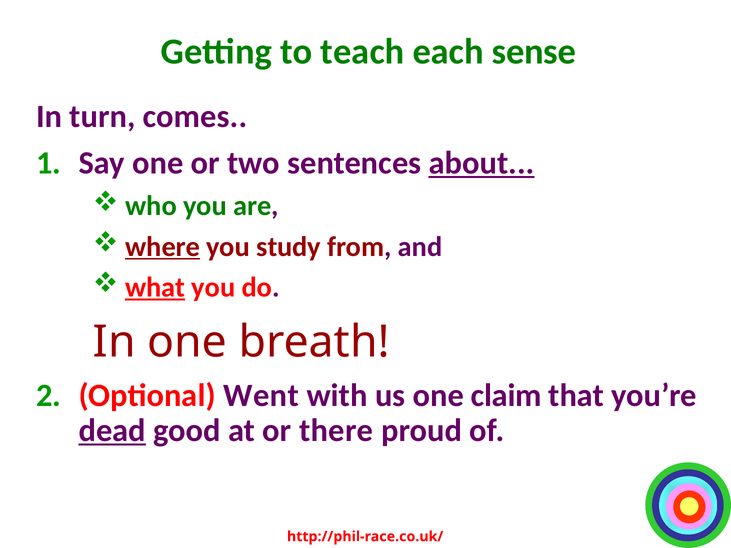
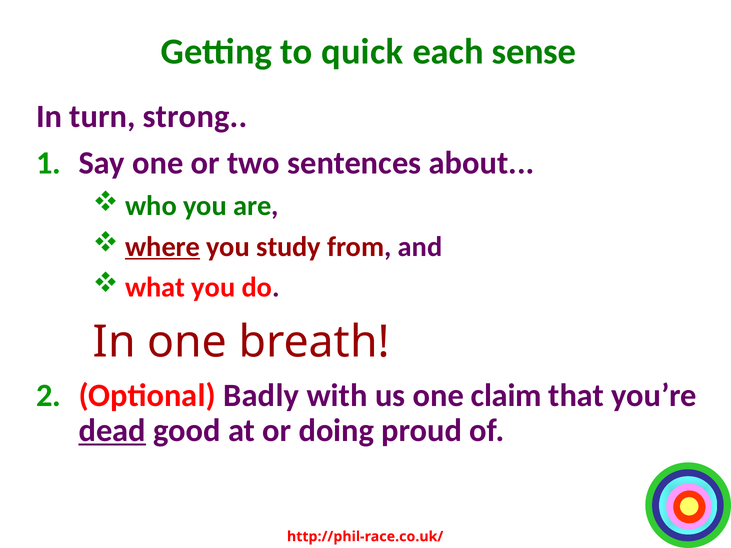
teach: teach -> quick
comes: comes -> strong
about underline: present -> none
what underline: present -> none
Went: Went -> Badly
there: there -> doing
